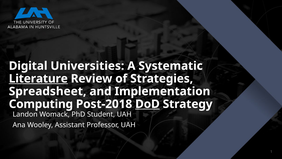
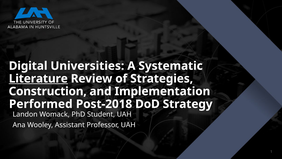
Spreadsheet: Spreadsheet -> Construction
Computing: Computing -> Performed
DoD underline: present -> none
